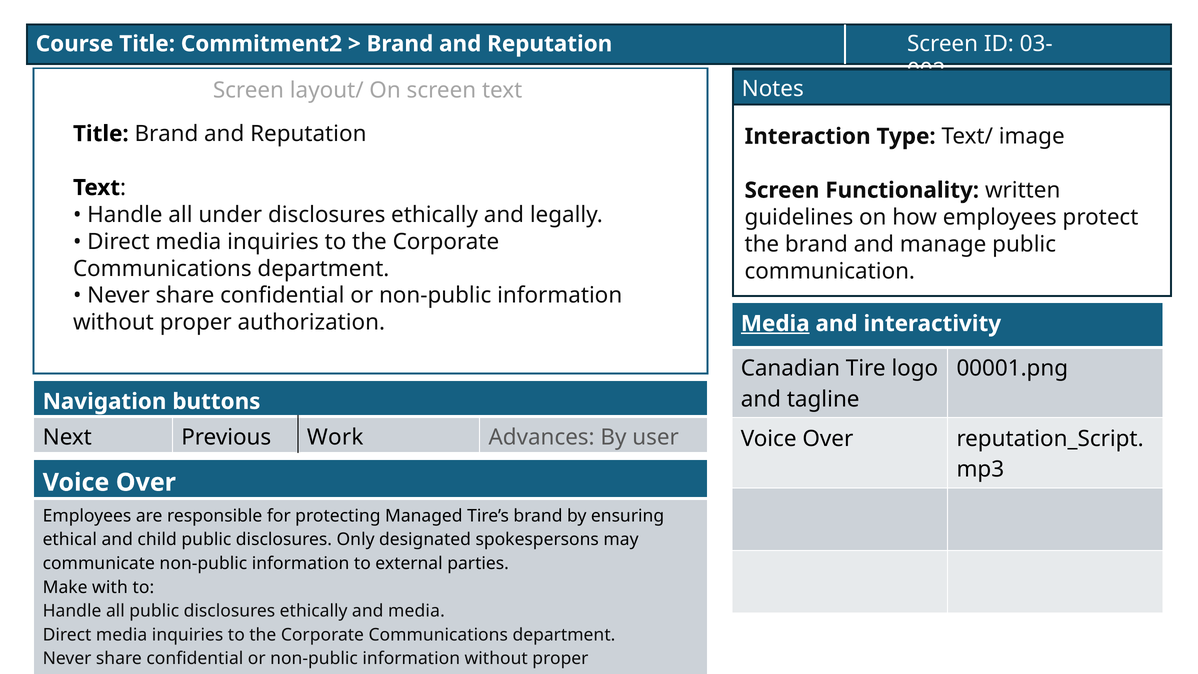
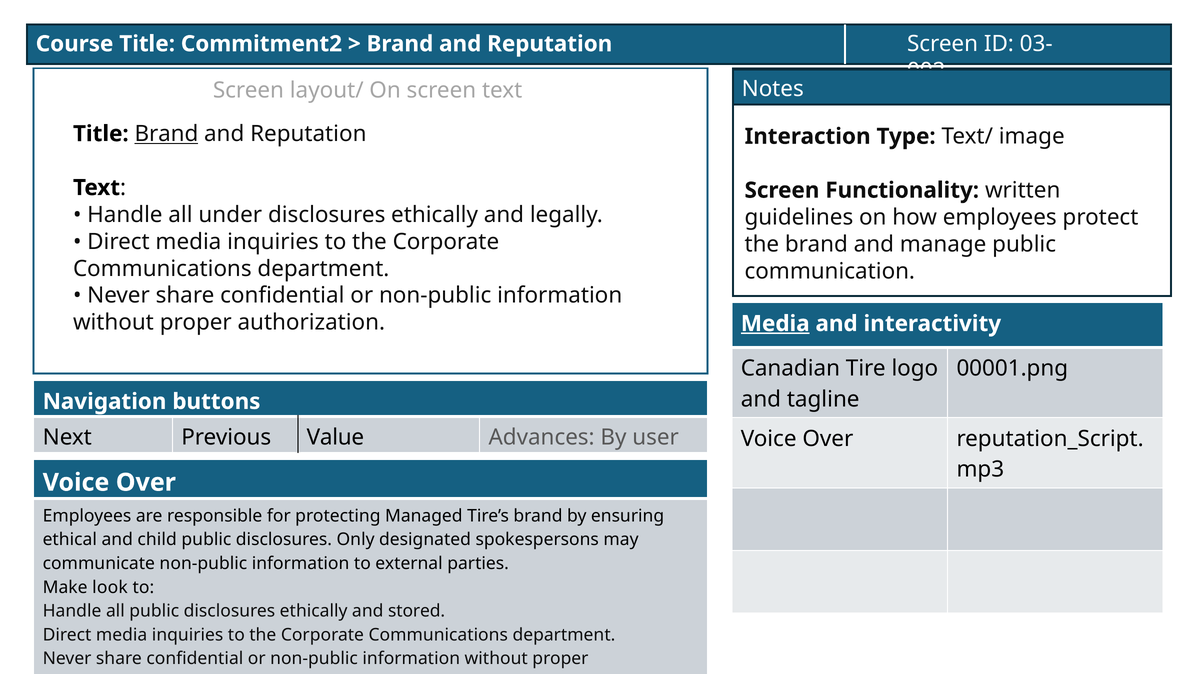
Brand at (166, 134) underline: none -> present
Work: Work -> Value
with: with -> look
and media: media -> stored
